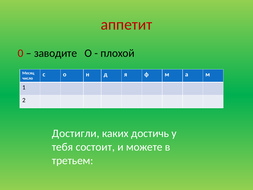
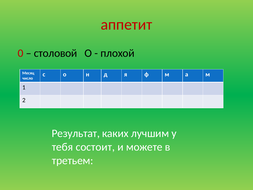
заводите: заводите -> столовой
Достигли: Достигли -> Результат
достичь: достичь -> лучшим
